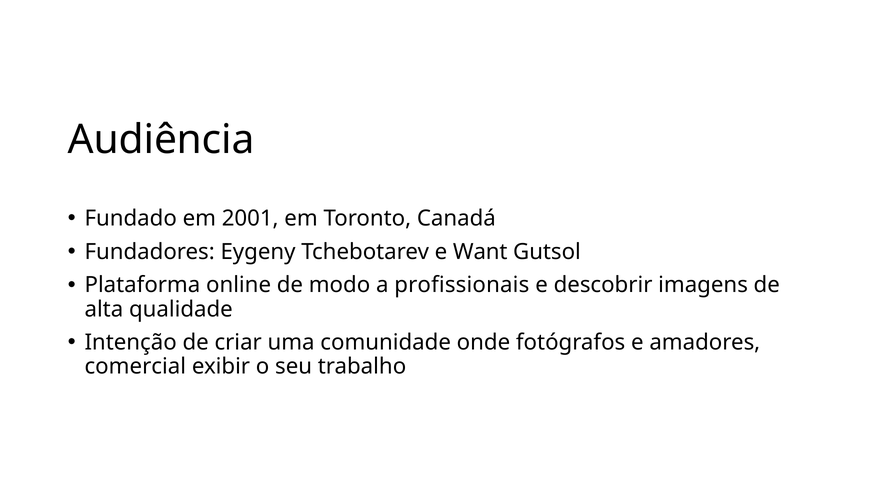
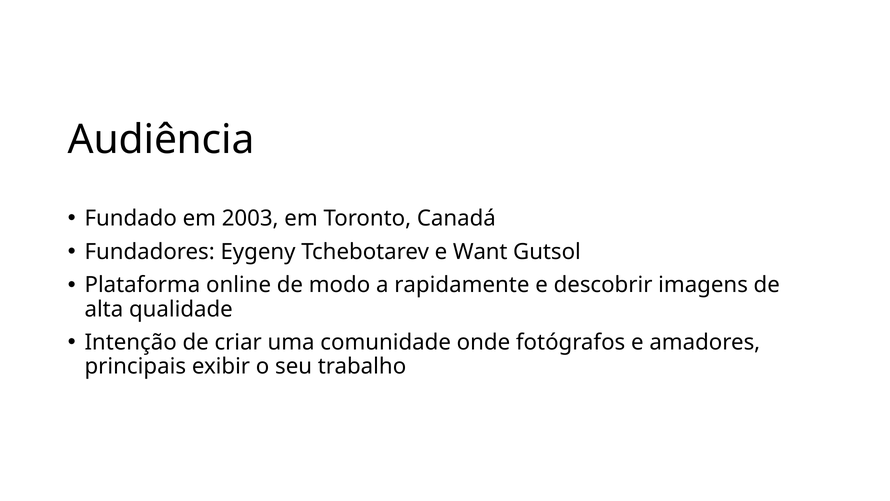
2001: 2001 -> 2003
profissionais: profissionais -> rapidamente
comercial: comercial -> principais
